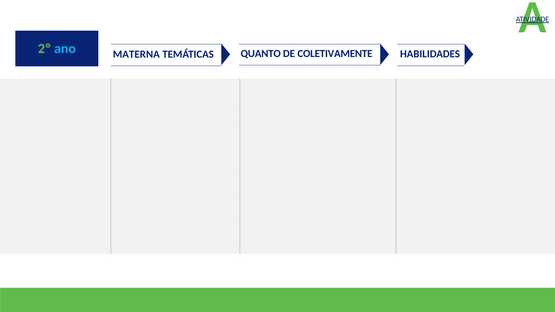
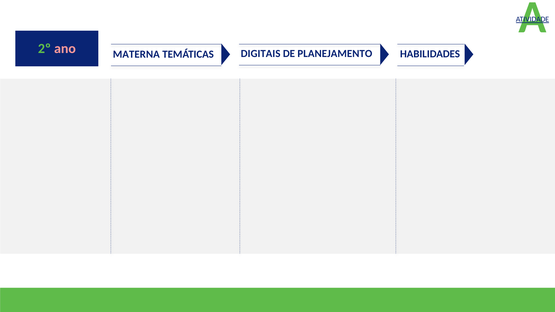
ano colour: light blue -> pink
QUANTO: QUANTO -> DIGITAIS
COLETIVAMENTE: COLETIVAMENTE -> PLANEJAMENTO
